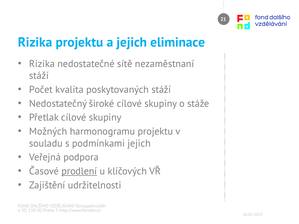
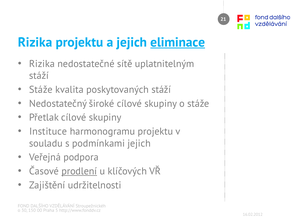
eliminace underline: none -> present
nezaměstnaní: nezaměstnaní -> uplatnitelným
Počet at (41, 90): Počet -> Stáže
Možných: Možných -> Instituce
